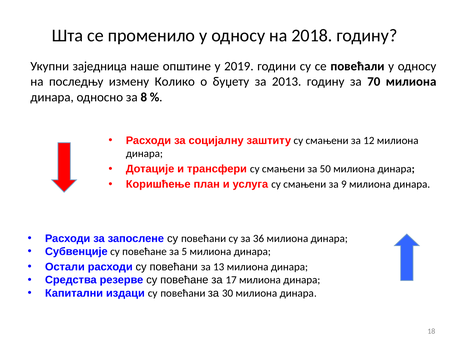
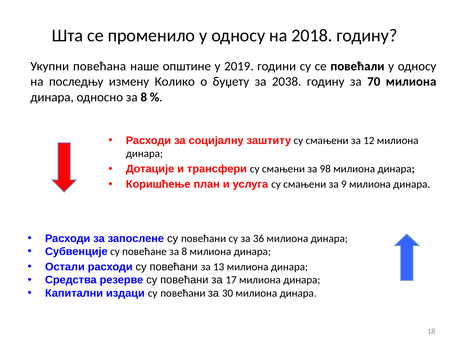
заједница: заједница -> повећана
2013: 2013 -> 2038
50: 50 -> 98
повећане за 5: 5 -> 8
резерве су повећане: повећане -> повећани
